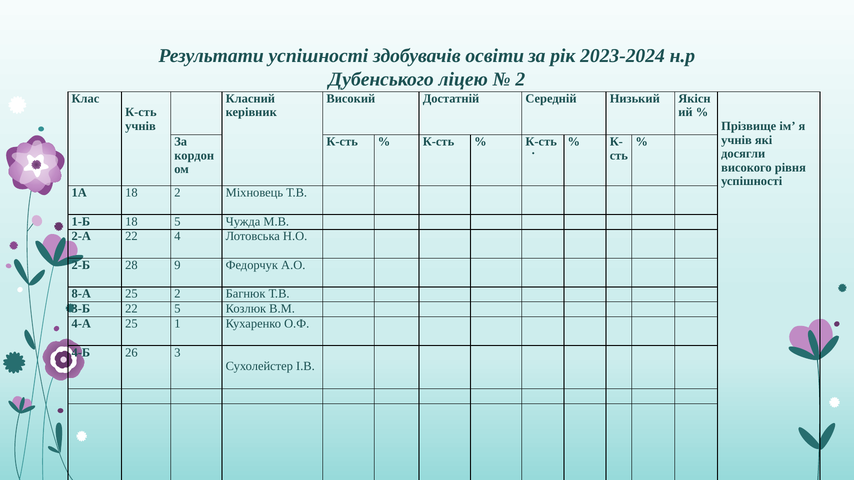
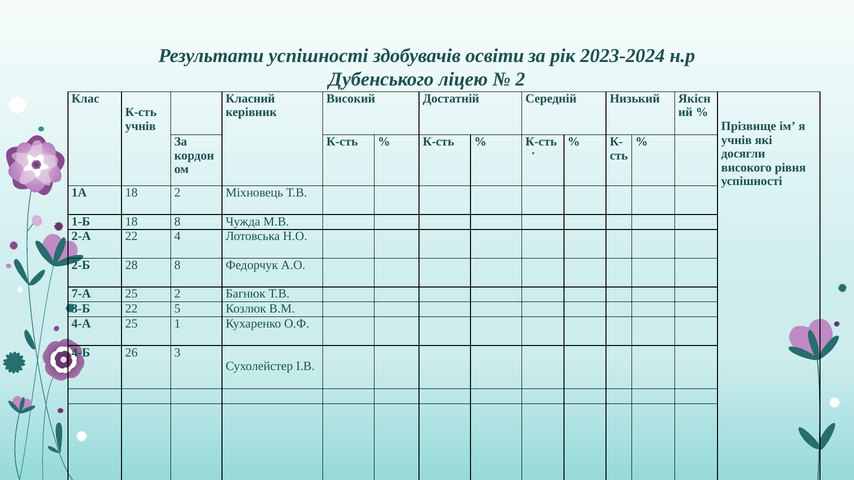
18 5: 5 -> 8
28 9: 9 -> 8
8-А: 8-А -> 7-А
